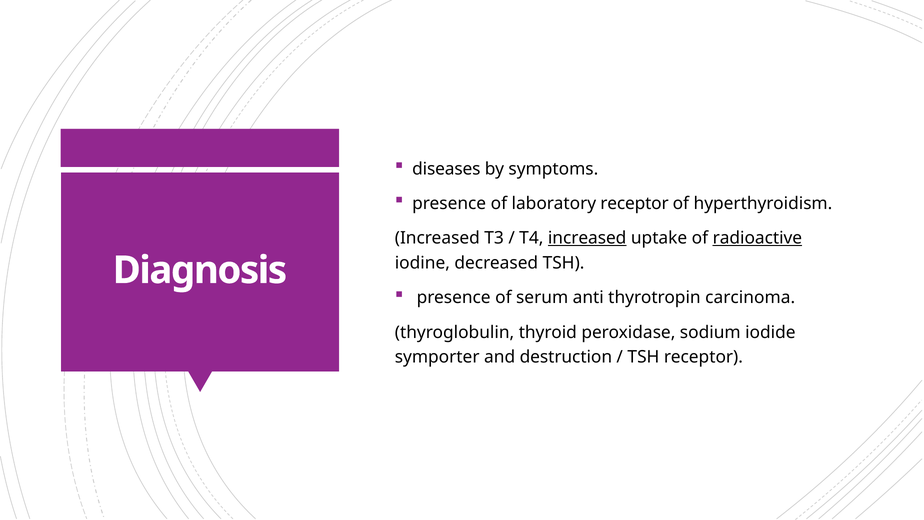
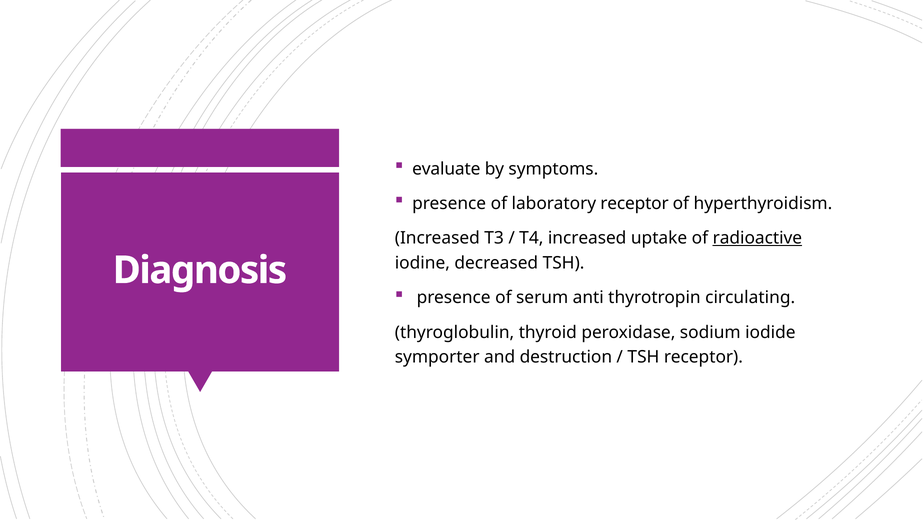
diseases: diseases -> evaluate
increased at (587, 238) underline: present -> none
carcinoma: carcinoma -> circulating
